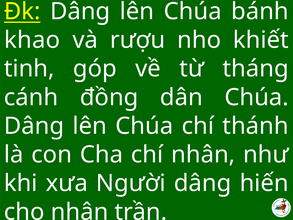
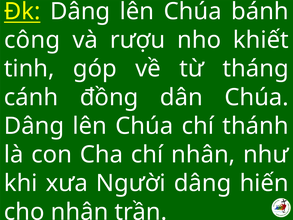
khao: khao -> công
